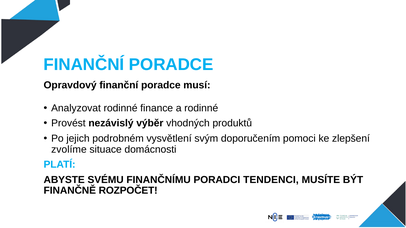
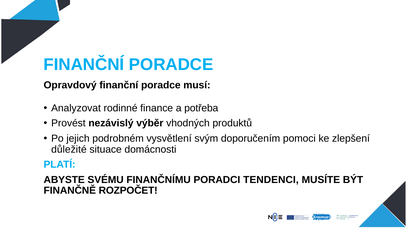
a rodinné: rodinné -> potřeba
zvolíme: zvolíme -> důležité
